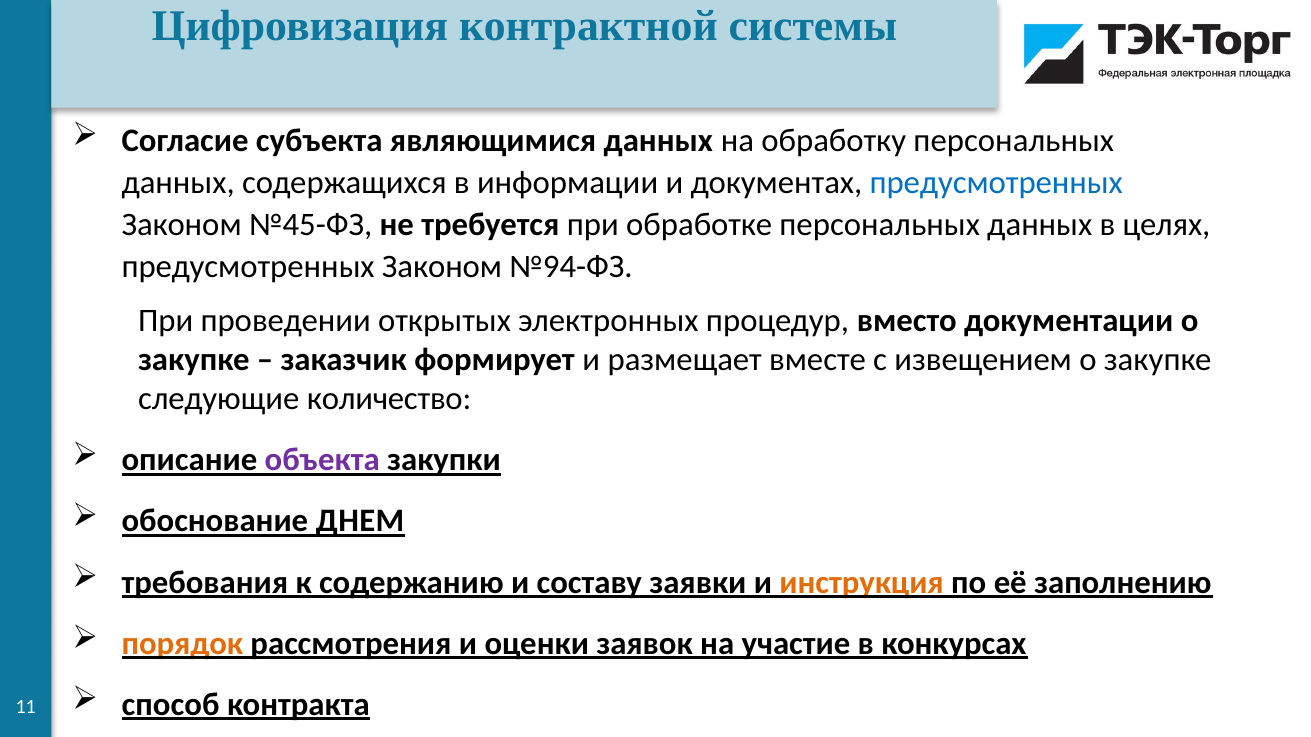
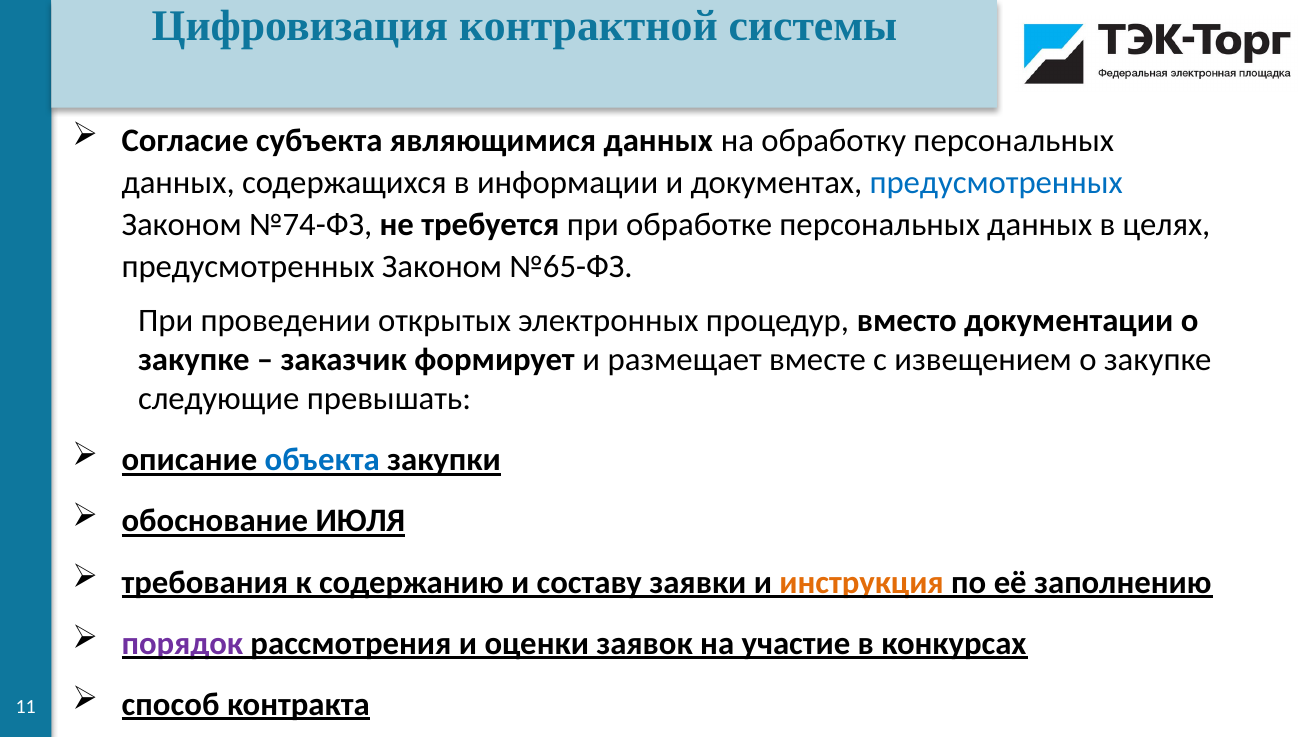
№45-ФЗ: №45-ФЗ -> №74-ФЗ
№94-ФЗ: №94-ФЗ -> №65-ФЗ
количество: количество -> превышать
объекта colour: purple -> blue
ДНЕМ: ДНЕМ -> ИЮЛЯ
порядок colour: orange -> purple
